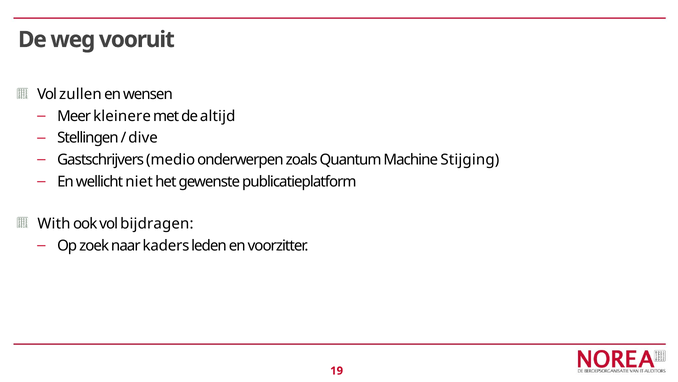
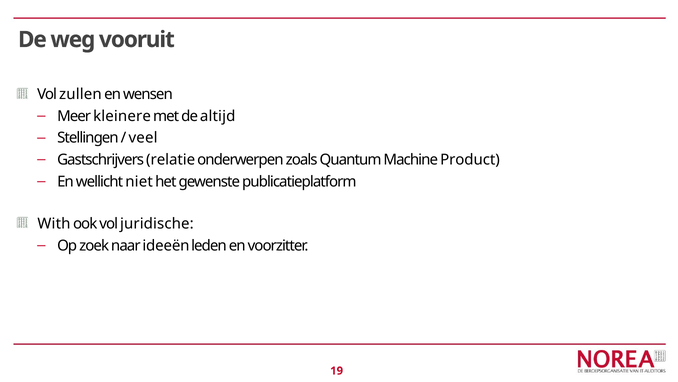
dive: dive -> veel
medio: medio -> relatie
Stijging: Stijging -> Product
bijdragen: bijdragen -> juridische
kaders: kaders -> ideeën
